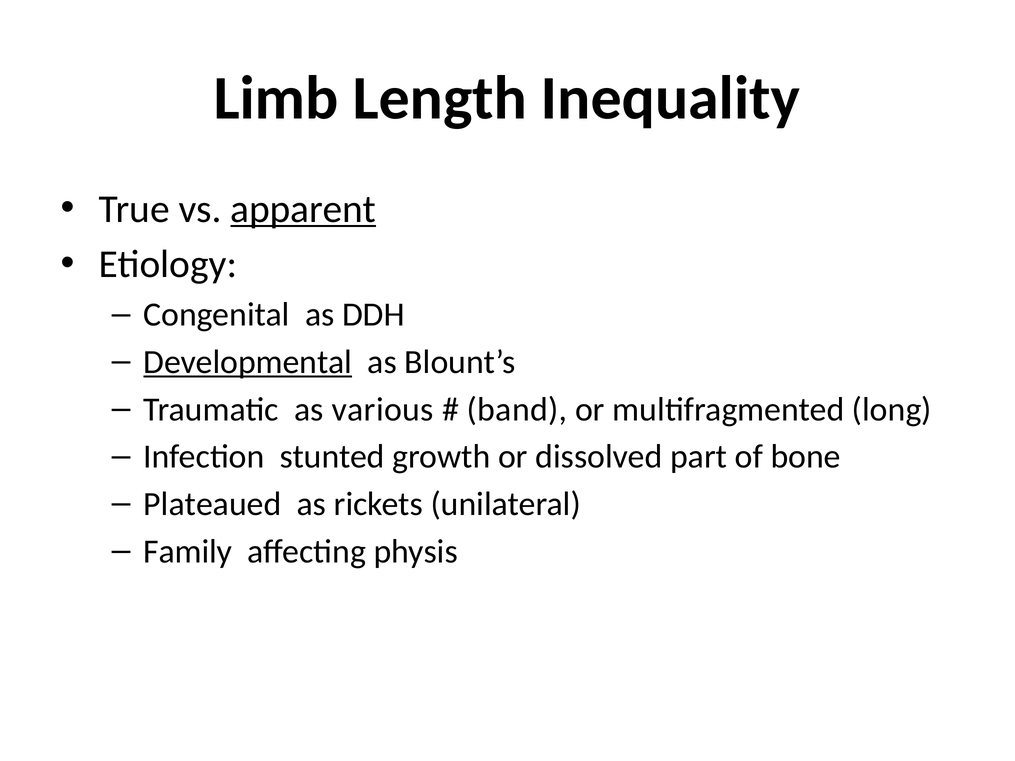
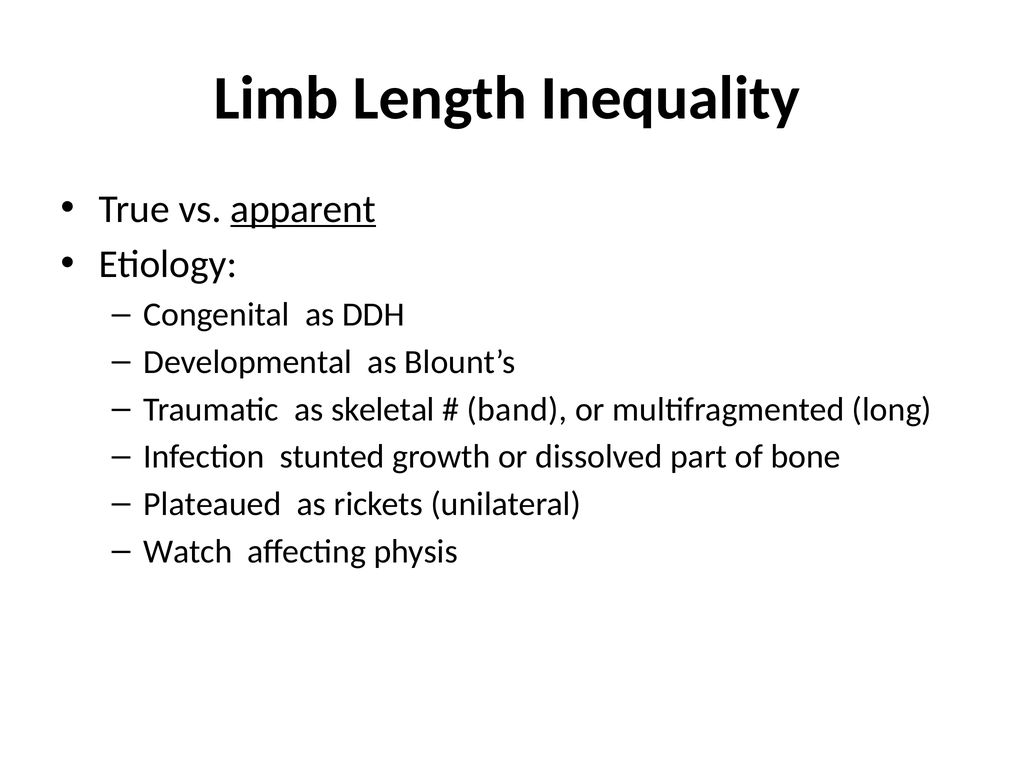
Developmental underline: present -> none
various: various -> skeletal
Family: Family -> Watch
